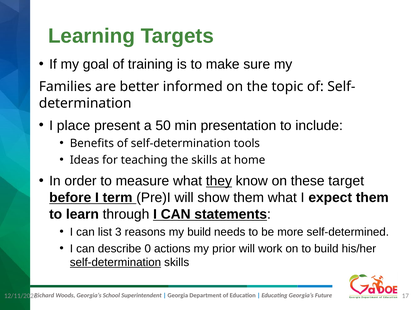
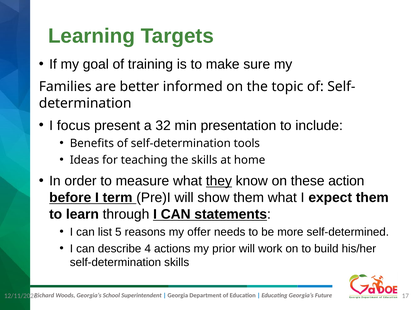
place: place -> focus
50: 50 -> 32
target: target -> action
3: 3 -> 5
my build: build -> offer
0: 0 -> 4
self-determination at (115, 262) underline: present -> none
